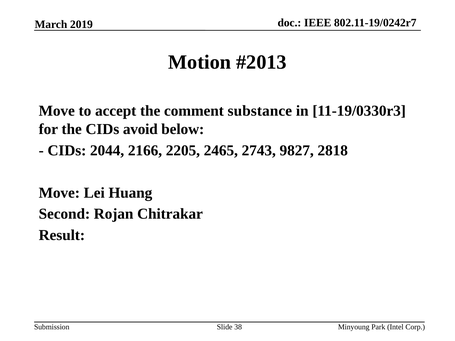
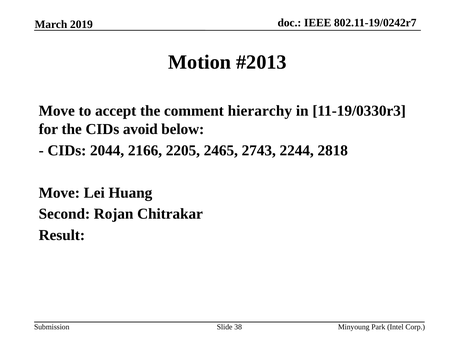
substance: substance -> hierarchy
9827: 9827 -> 2244
